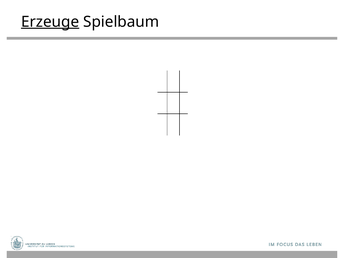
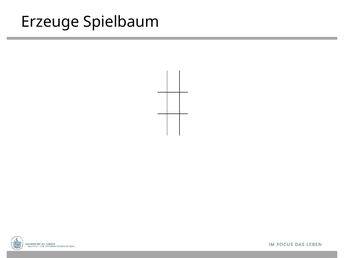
Erzeuge underline: present -> none
